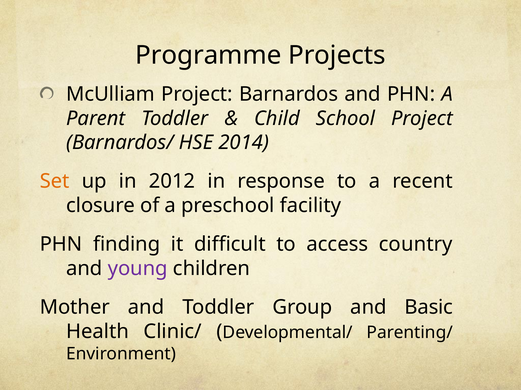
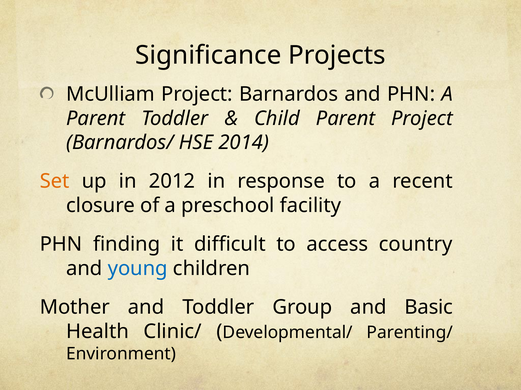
Programme: Programme -> Significance
Child School: School -> Parent
young colour: purple -> blue
